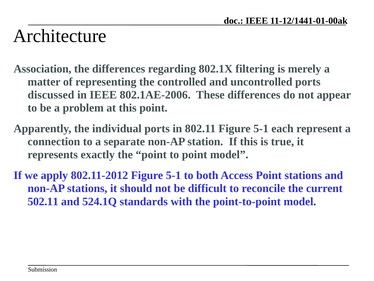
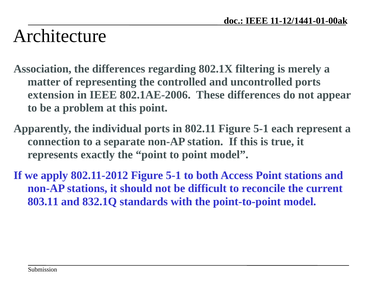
discussed: discussed -> extension
502.11: 502.11 -> 803.11
524.1Q: 524.1Q -> 832.1Q
